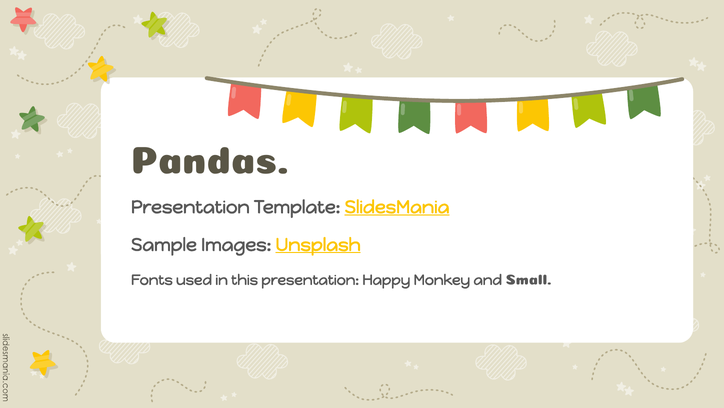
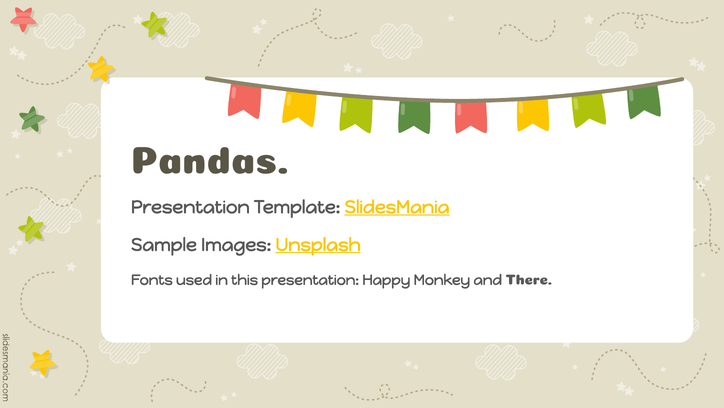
Small: Small -> There
